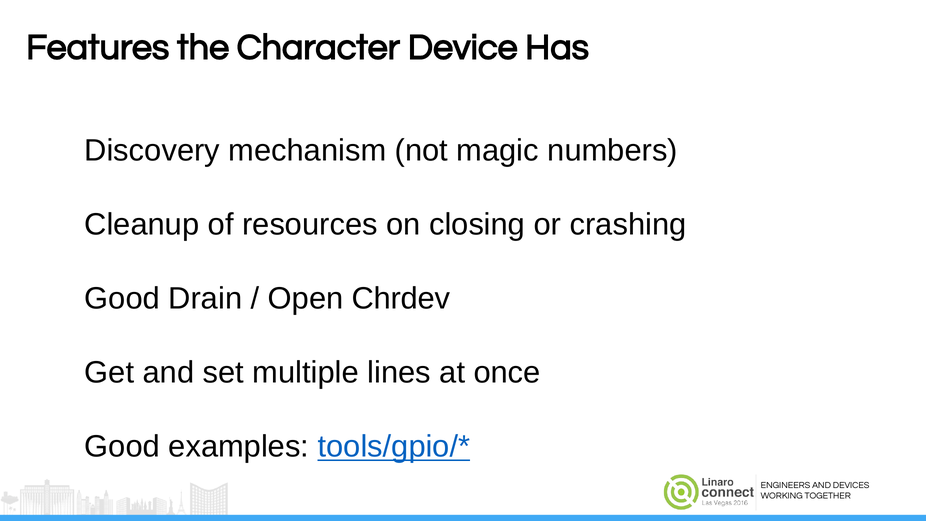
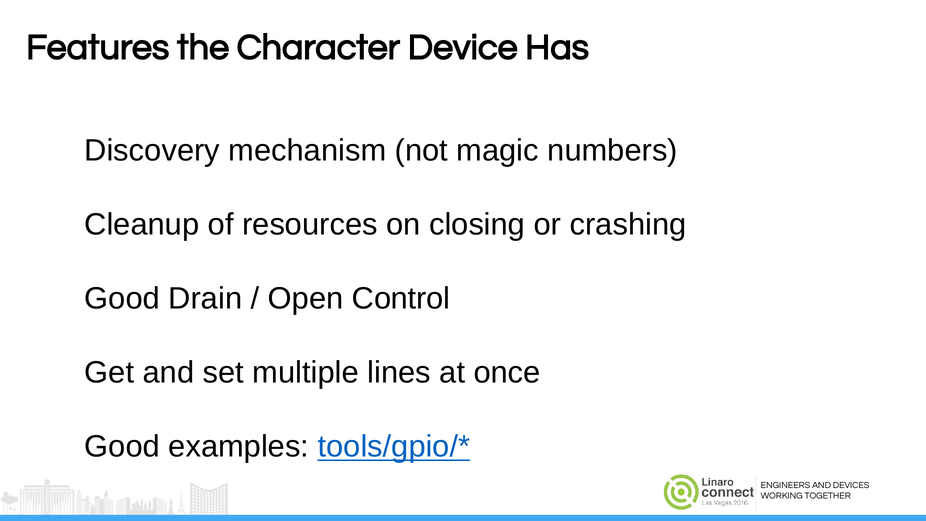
Chrdev: Chrdev -> Control
